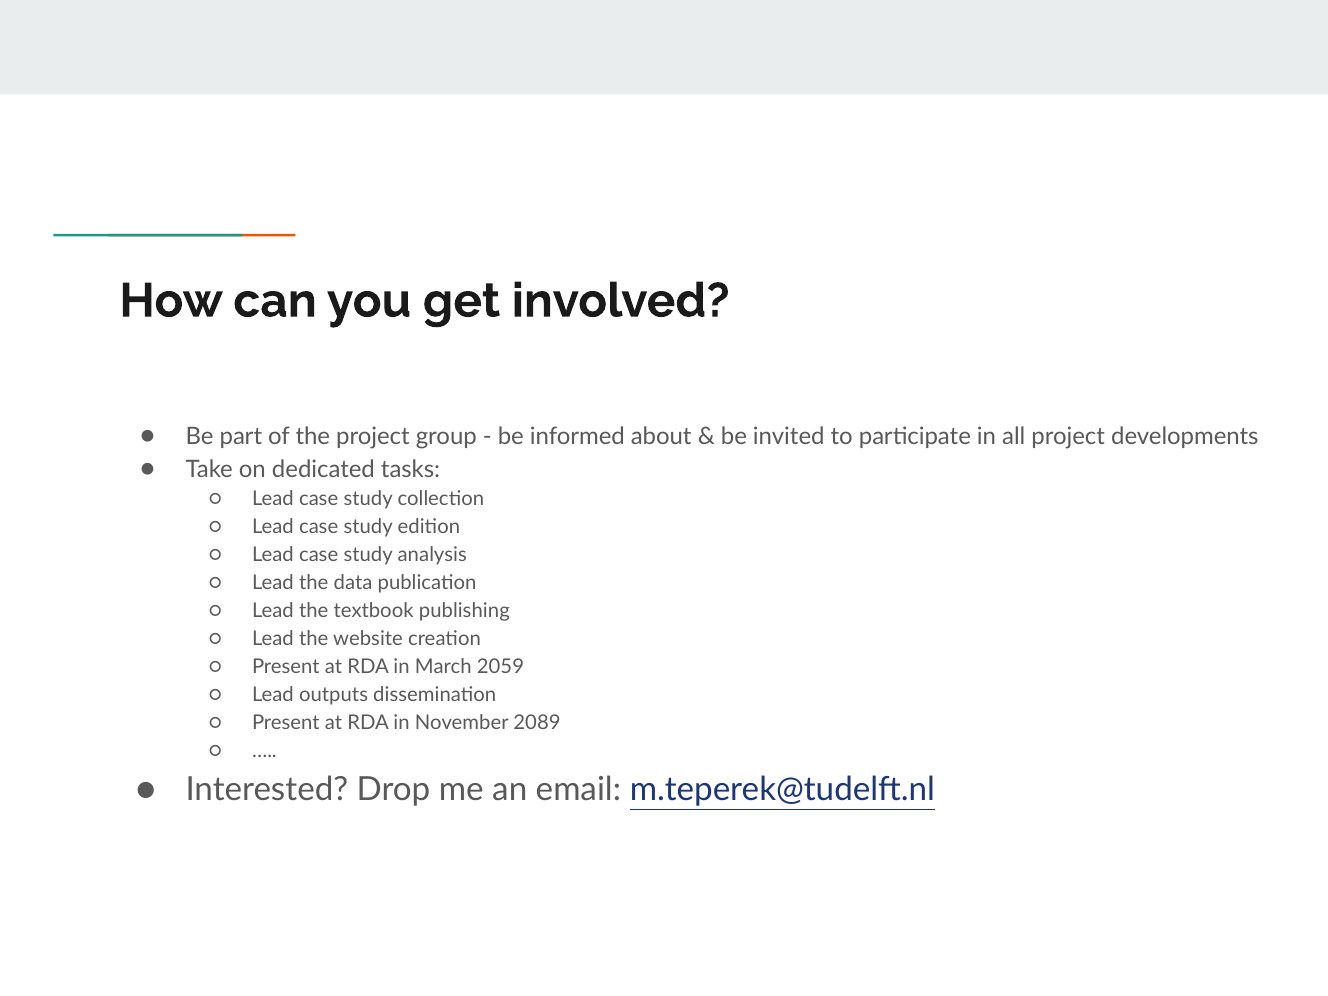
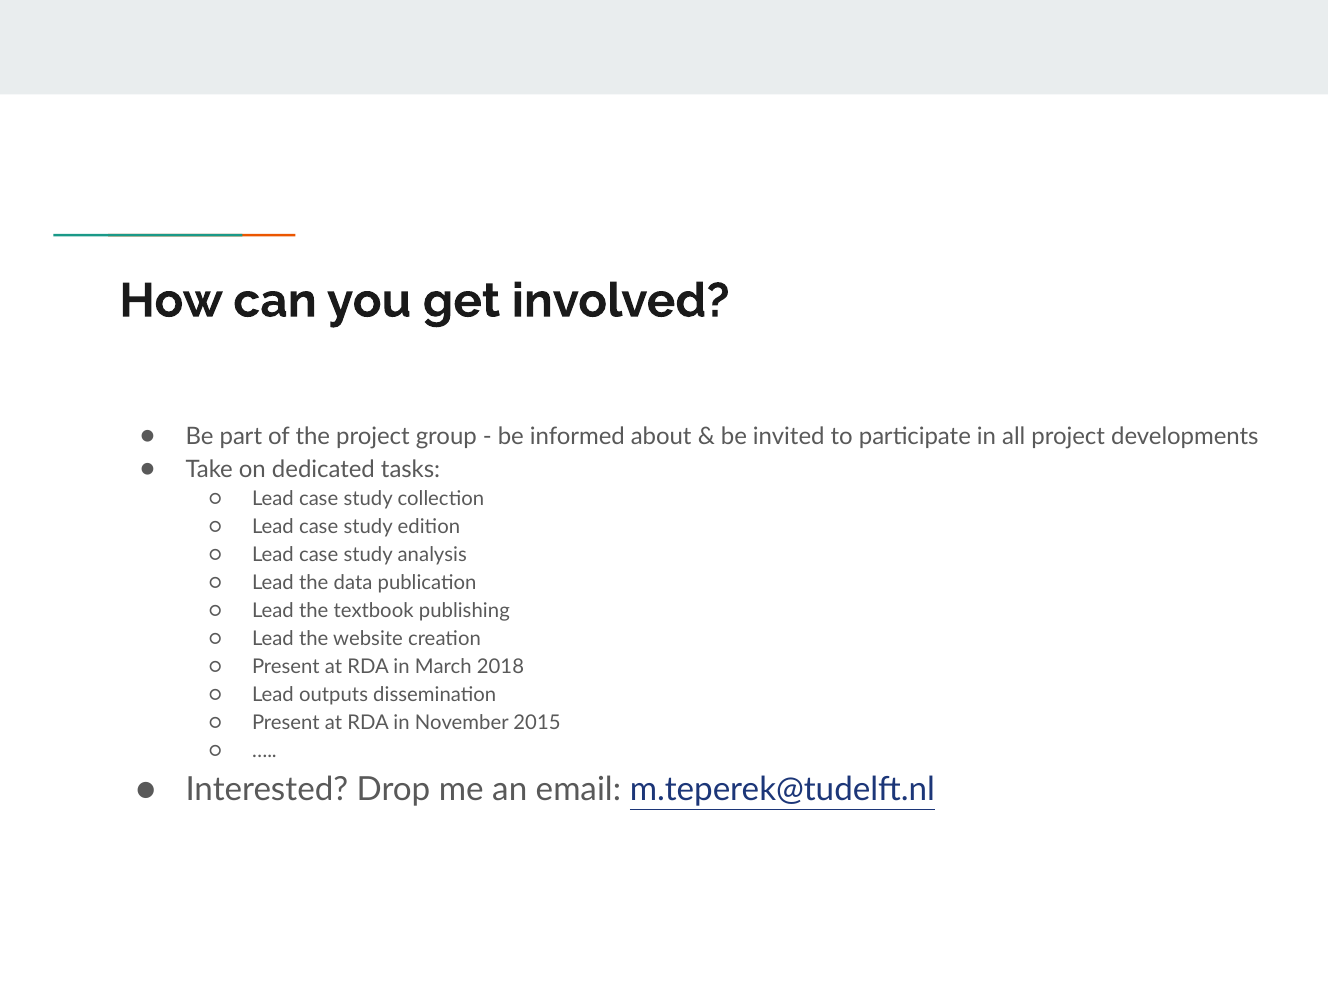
2059: 2059 -> 2018
2089: 2089 -> 2015
